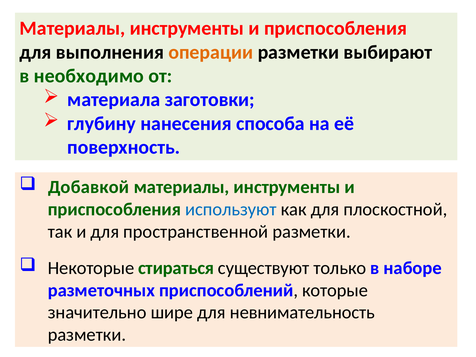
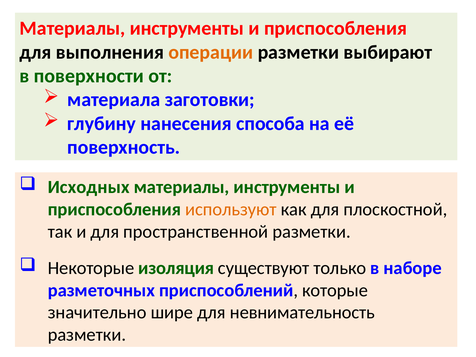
необходимо: необходимо -> поверхности
Добавкой: Добавкой -> Исходных
используют colour: blue -> orange
стираться: стираться -> изоляция
